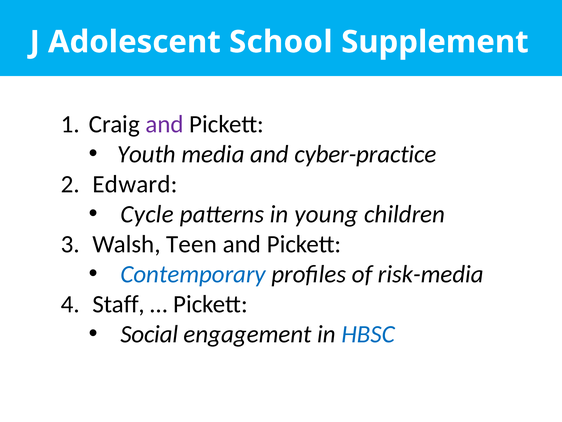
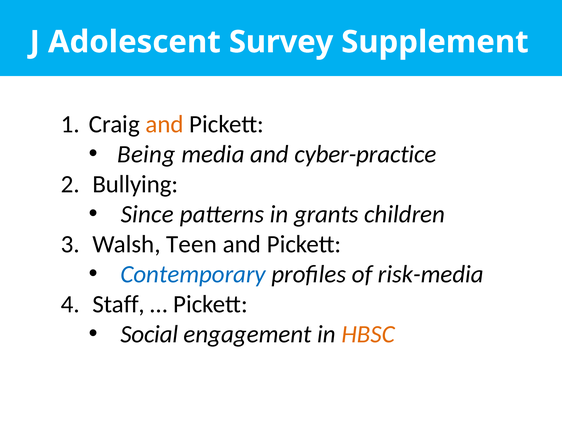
School: School -> Survey
and at (165, 124) colour: purple -> orange
Youth: Youth -> Being
Edward: Edward -> Bullying
Cycle: Cycle -> Since
young: young -> grants
HBSC colour: blue -> orange
